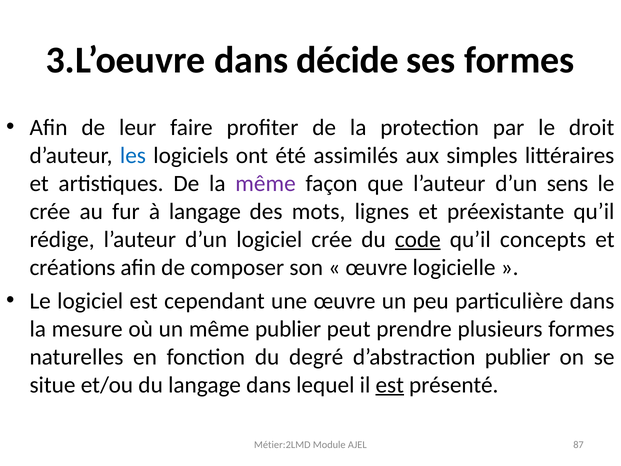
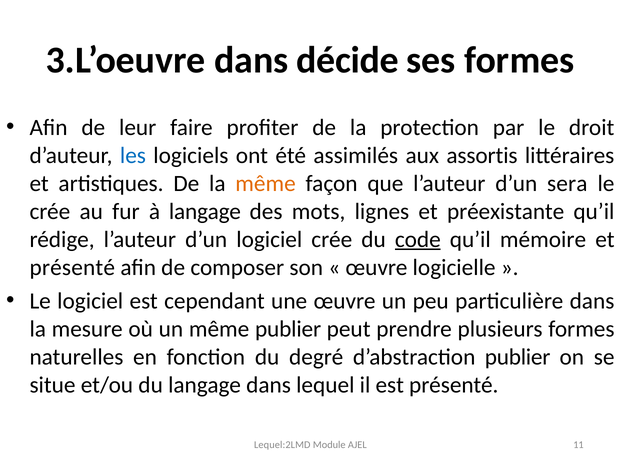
simples: simples -> assortis
même at (266, 183) colour: purple -> orange
sens: sens -> sera
concepts: concepts -> mémoire
créations at (72, 267): créations -> présenté
est at (390, 385) underline: present -> none
Métier:2LMD: Métier:2LMD -> Lequel:2LMD
87: 87 -> 11
